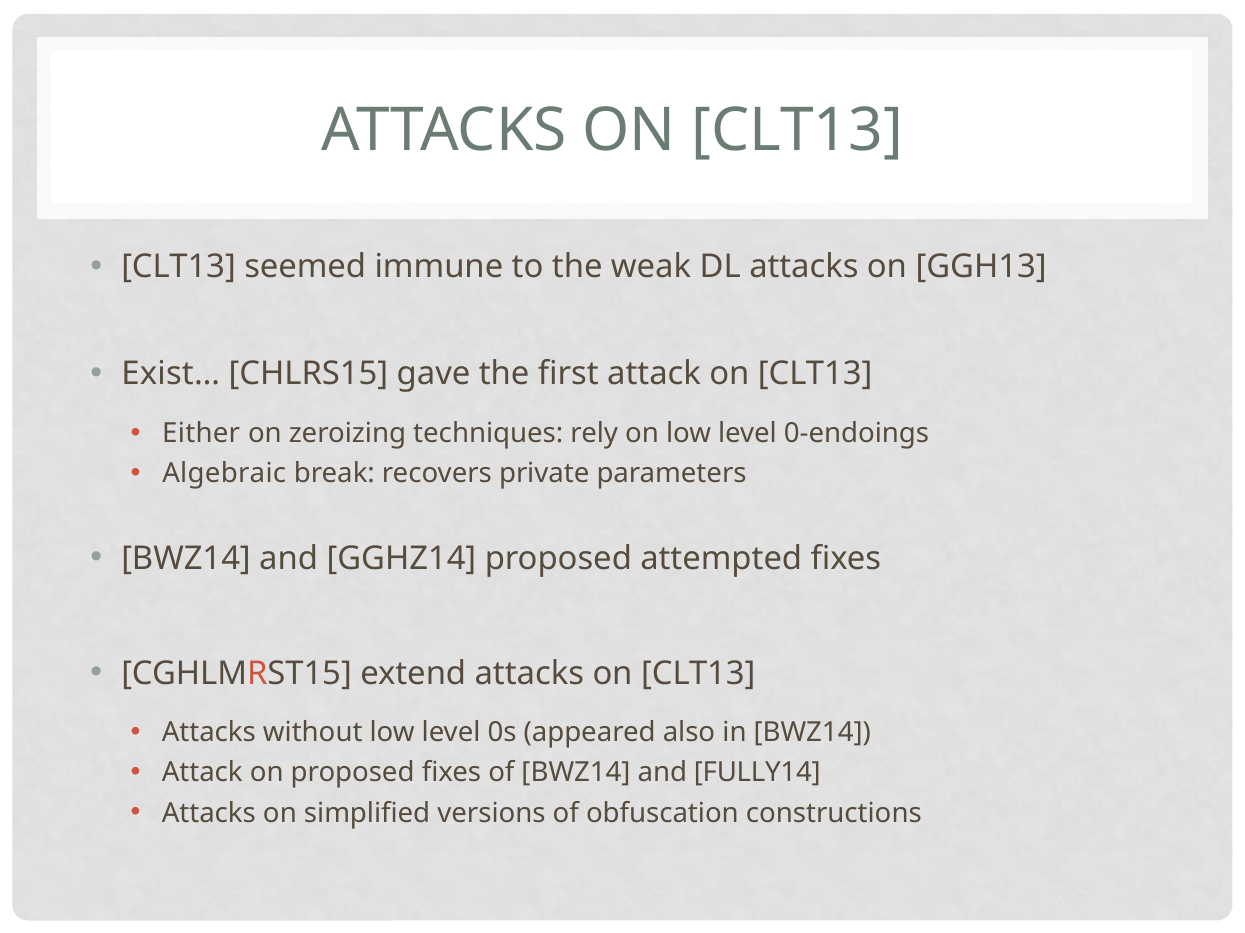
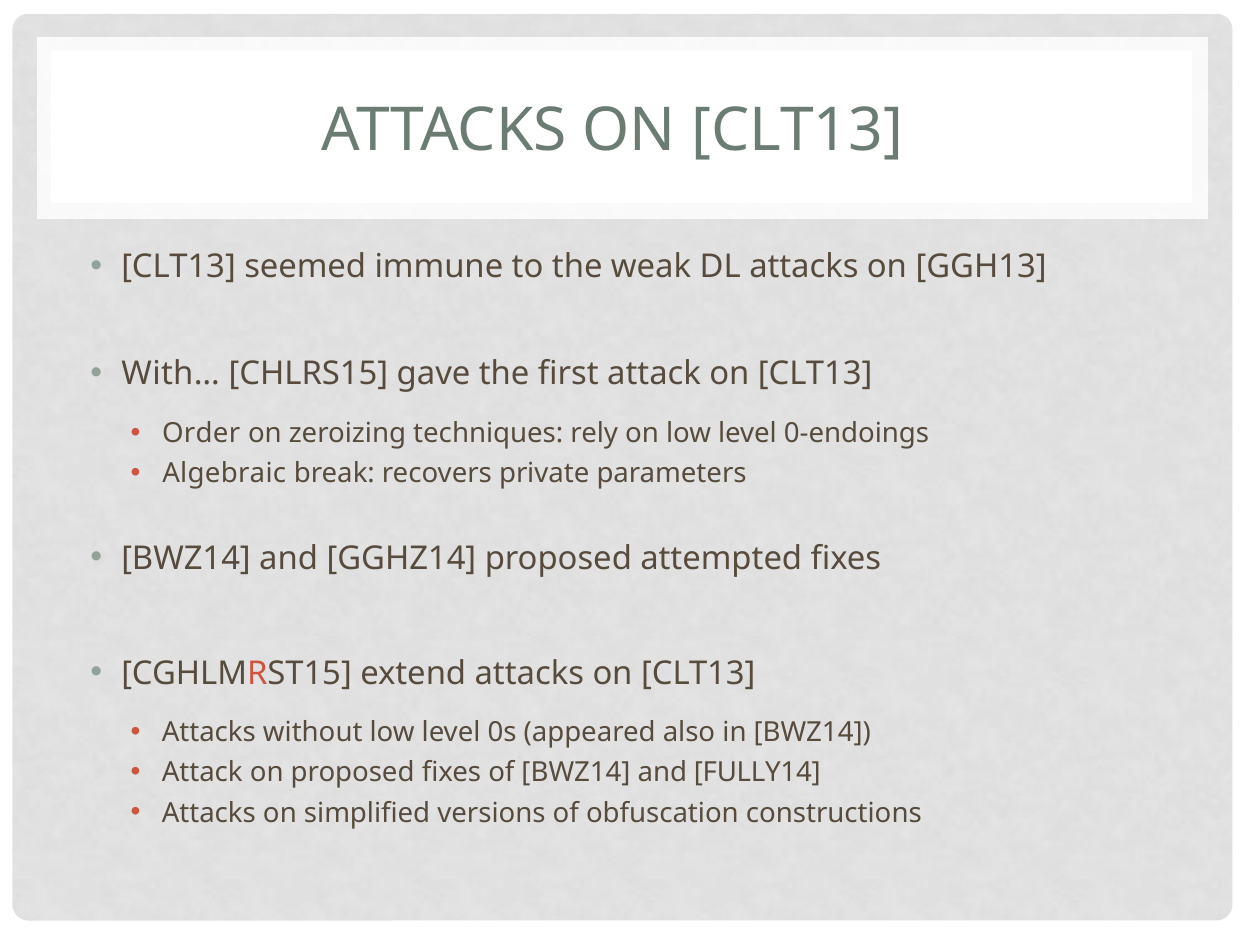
Exist…: Exist… -> With…
Either: Either -> Order
